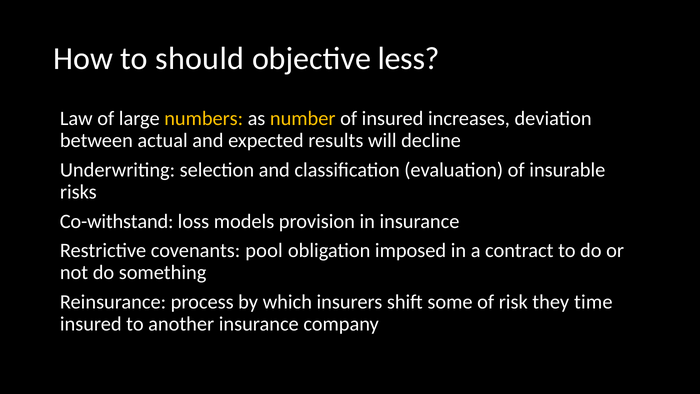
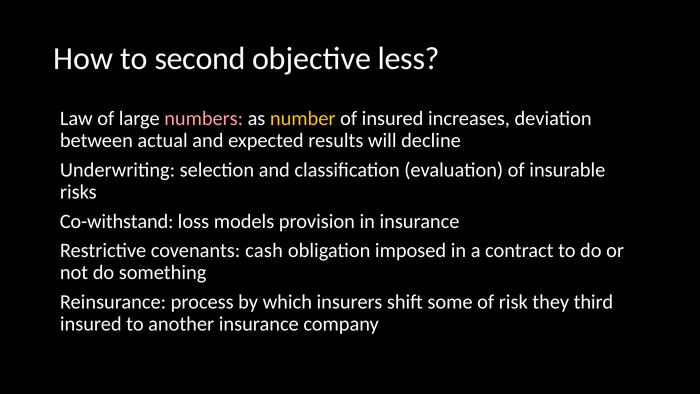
should: should -> second
numbers colour: yellow -> pink
pool: pool -> cash
time: time -> third
